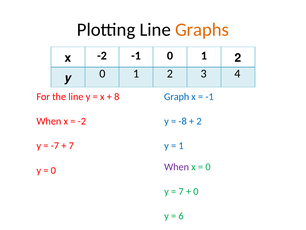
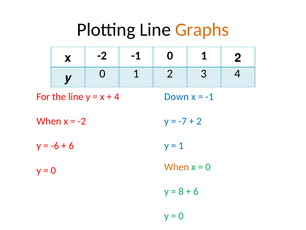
8 at (117, 97): 8 -> 4
Graph: Graph -> Down
-8: -8 -> -7
-7: -7 -> -6
7 at (71, 146): 7 -> 6
When at (177, 167) colour: purple -> orange
7 at (181, 191): 7 -> 8
0 at (196, 191): 0 -> 6
6 at (181, 216): 6 -> 0
